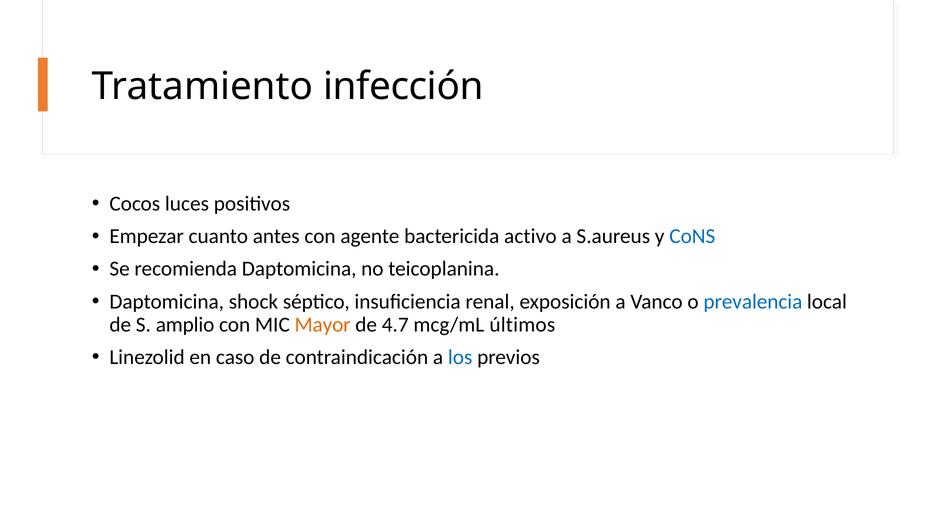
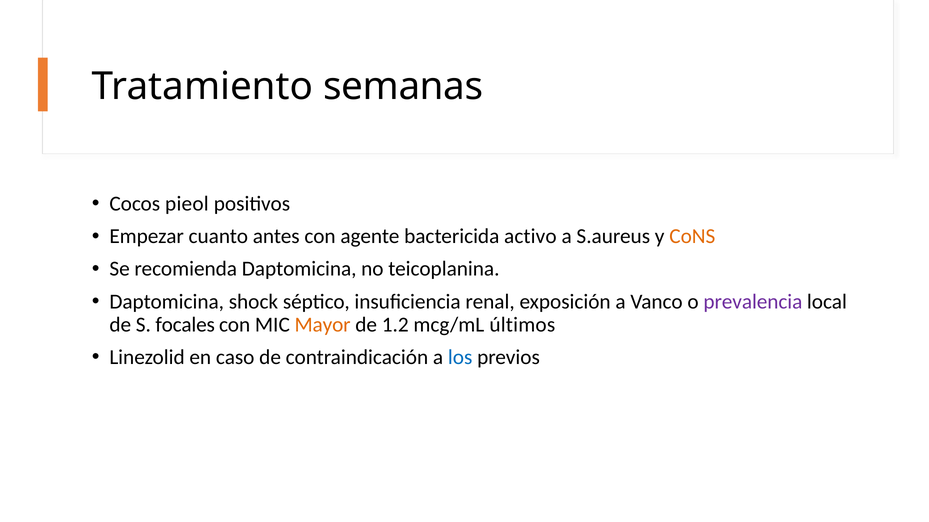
infección: infección -> semanas
luces: luces -> pieol
CoNS colour: blue -> orange
prevalencia colour: blue -> purple
amplio: amplio -> focales
4.7: 4.7 -> 1.2
